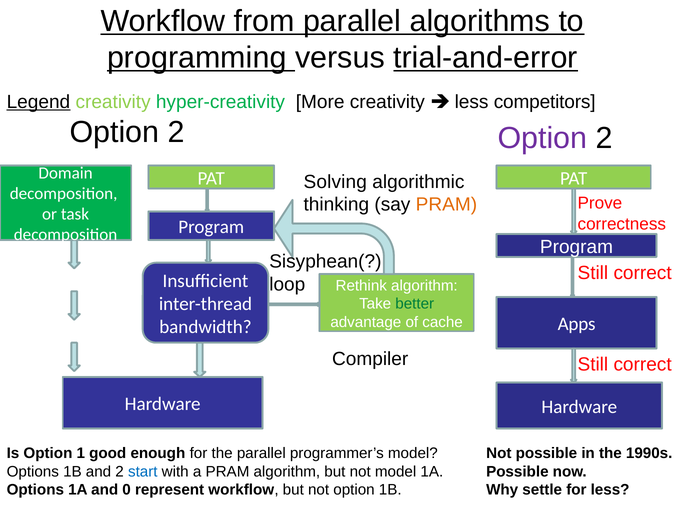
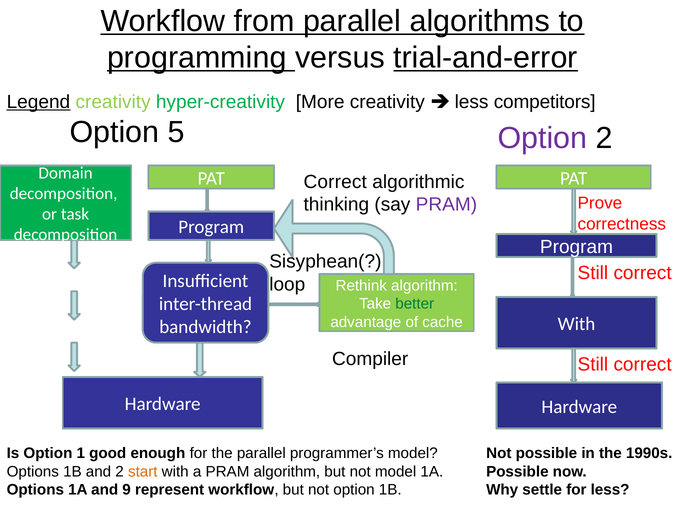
2 at (176, 132): 2 -> 5
Solving at (335, 182): Solving -> Correct
PRAM at (446, 204) colour: orange -> purple
Apps at (577, 324): Apps -> With
start colour: blue -> orange
0: 0 -> 9
